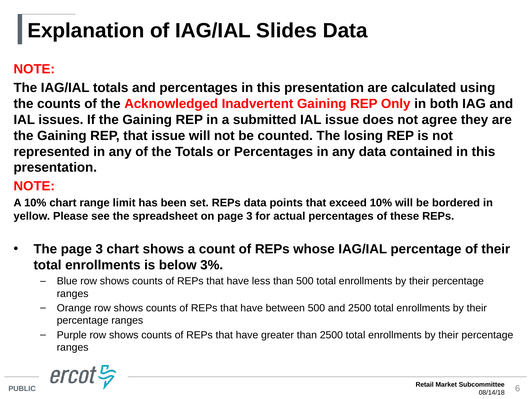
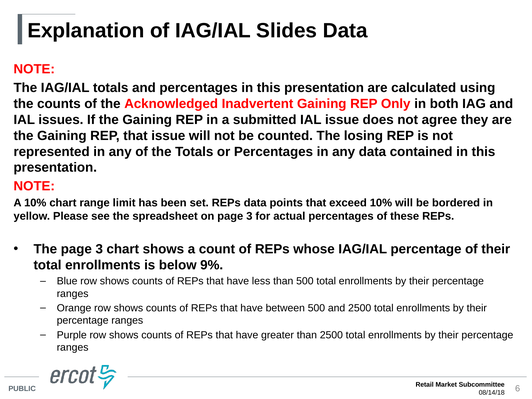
3%: 3% -> 9%
